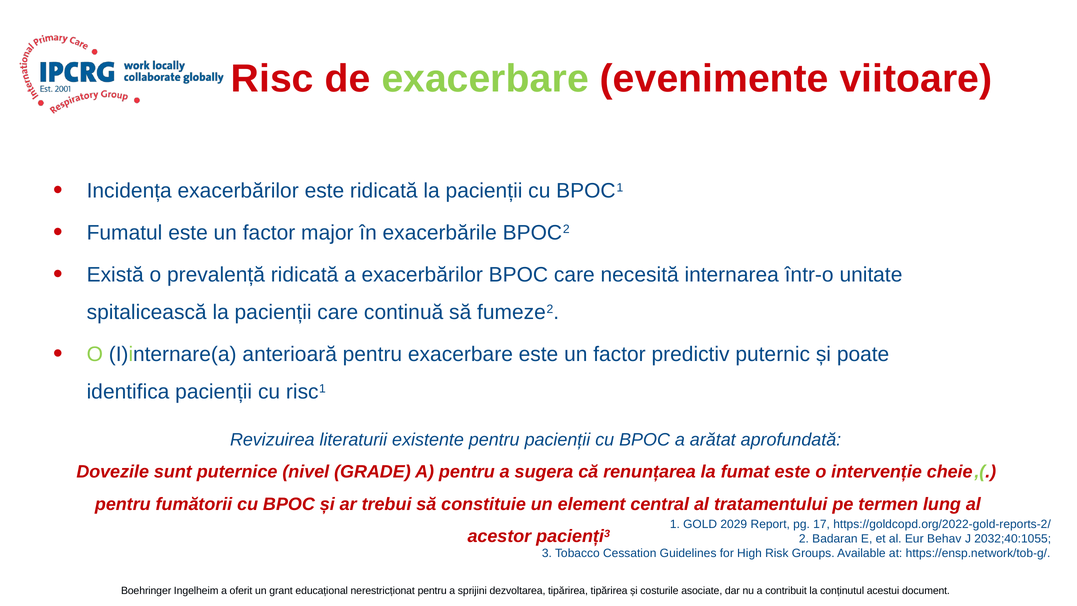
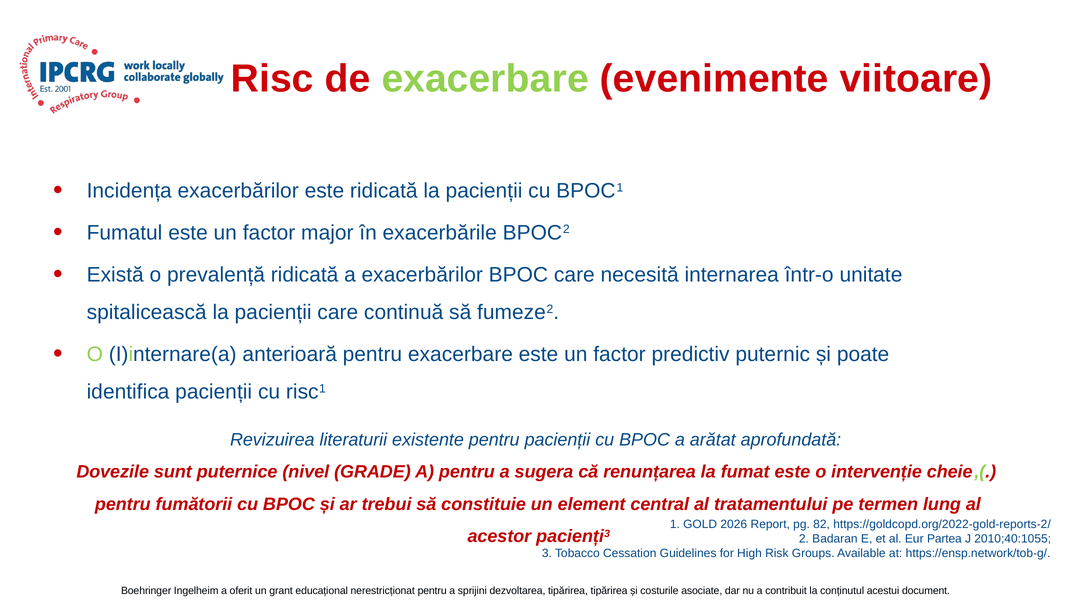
2029: 2029 -> 2026
17: 17 -> 82
Behav: Behav -> Partea
2032;40:1055: 2032;40:1055 -> 2010;40:1055
